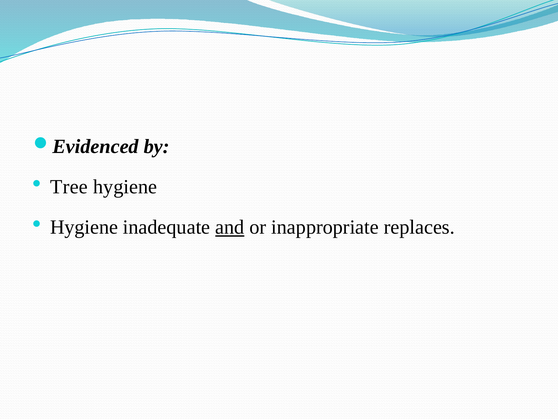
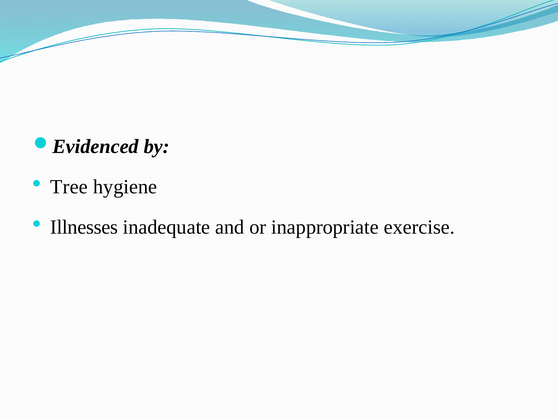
Hygiene at (84, 227): Hygiene -> Illnesses
and underline: present -> none
replaces: replaces -> exercise
